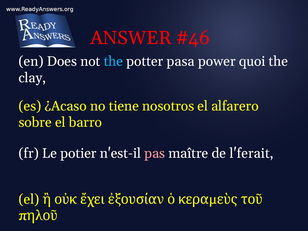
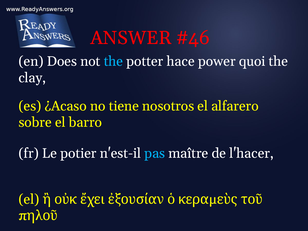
pasa: pasa -> hace
pas colour: pink -> light blue
l'ferait: l'ferait -> l'hacer
